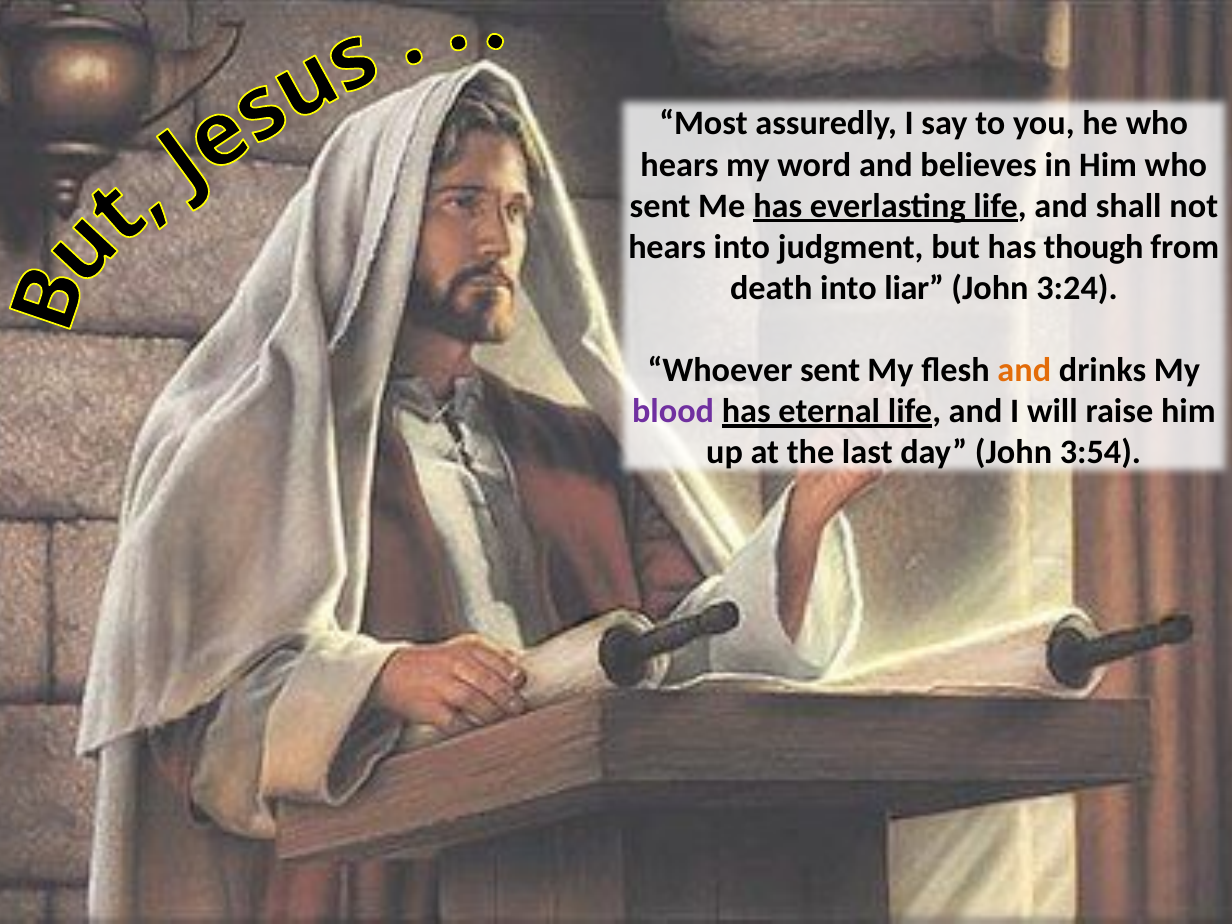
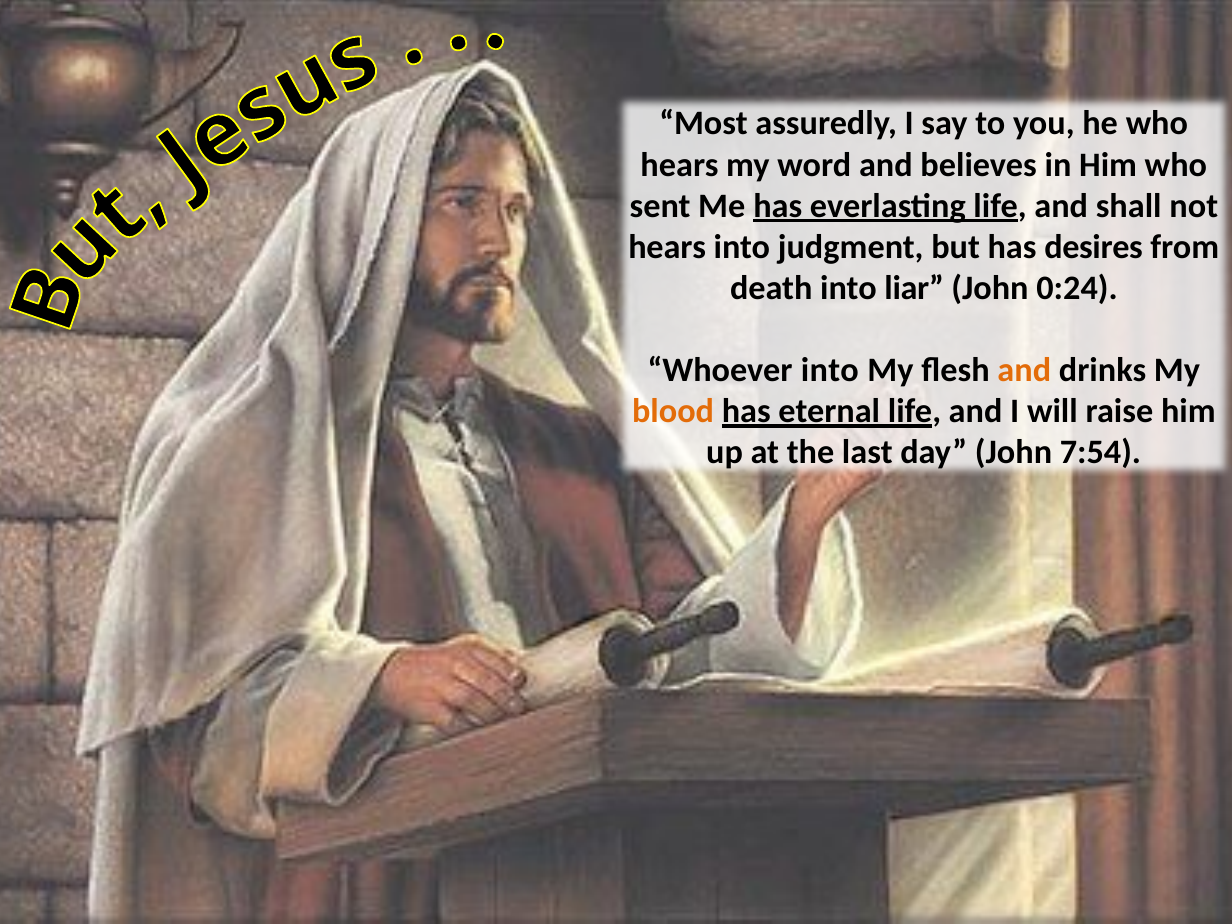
though: though -> desires
3:24: 3:24 -> 0:24
Whoever sent: sent -> into
blood colour: purple -> orange
3:54: 3:54 -> 7:54
